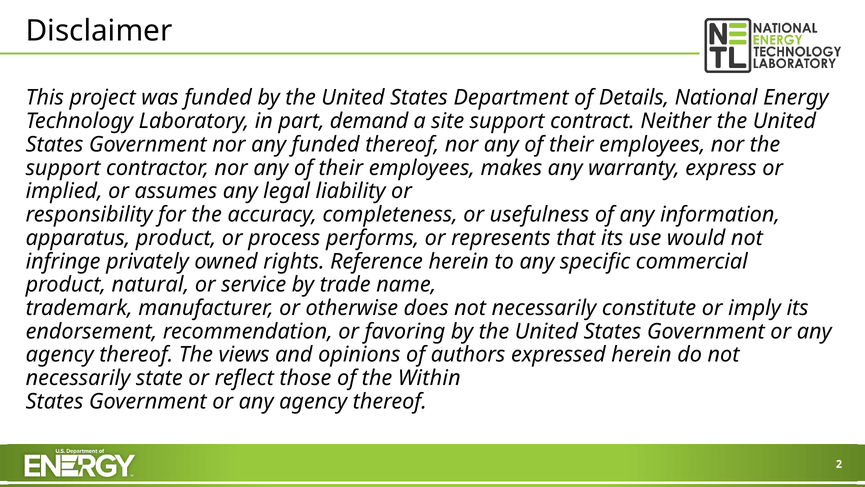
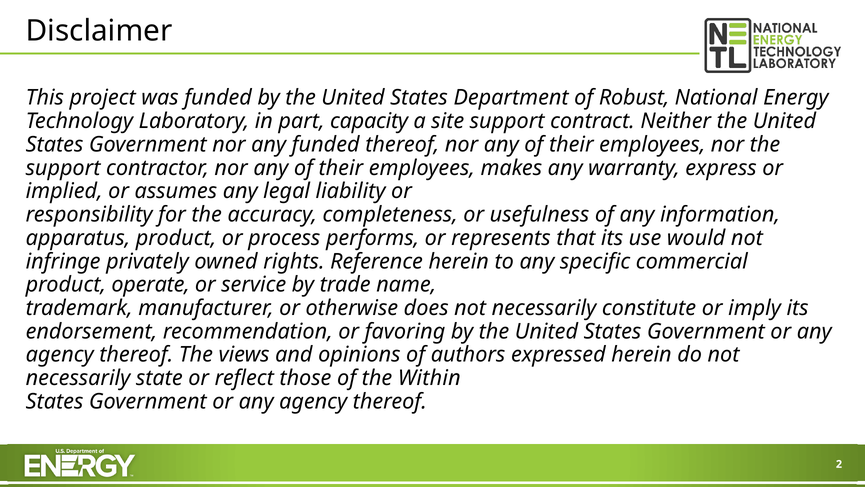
Details: Details -> Robust
demand: demand -> capacity
natural: natural -> operate
